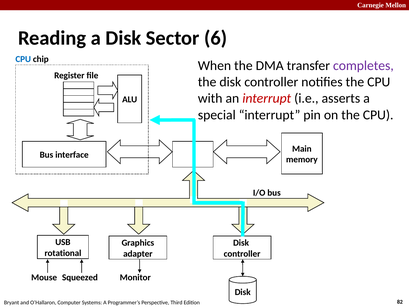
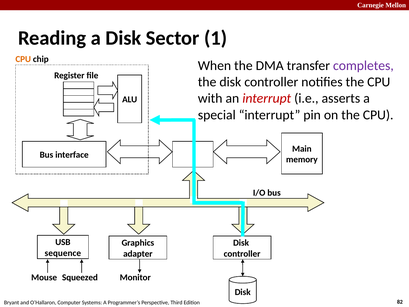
6: 6 -> 1
CPU at (23, 59) colour: blue -> orange
rotational: rotational -> sequence
